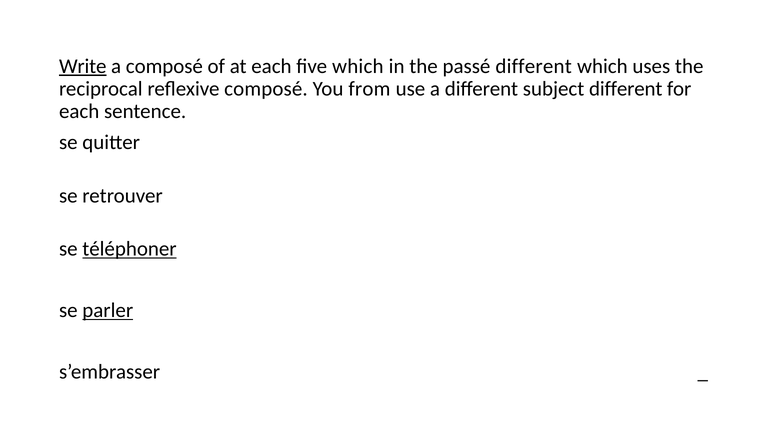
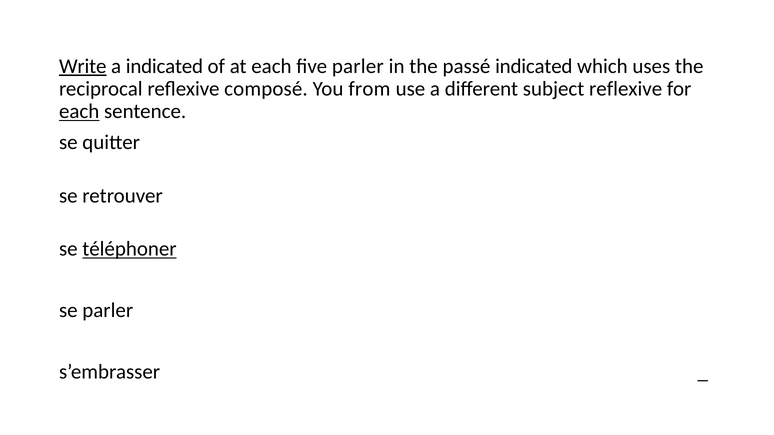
a composé: composé -> indicated
five which: which -> parler
passé different: different -> indicated
subject different: different -> reflexive
each at (79, 112) underline: none -> present
parler at (108, 311) underline: present -> none
